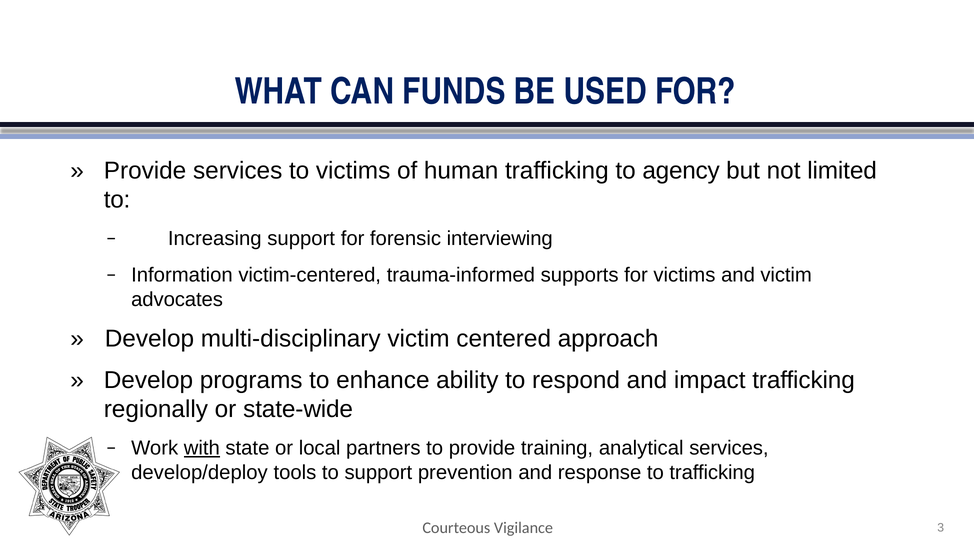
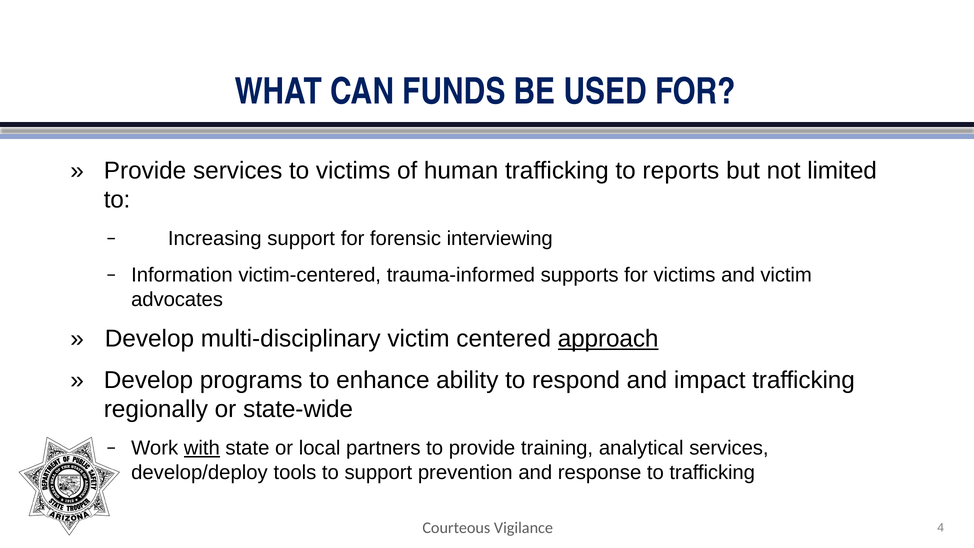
agency: agency -> reports
approach underline: none -> present
3: 3 -> 4
